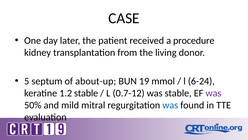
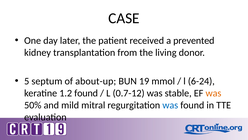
procedure: procedure -> prevented
1.2 stable: stable -> found
was at (213, 93) colour: purple -> orange
